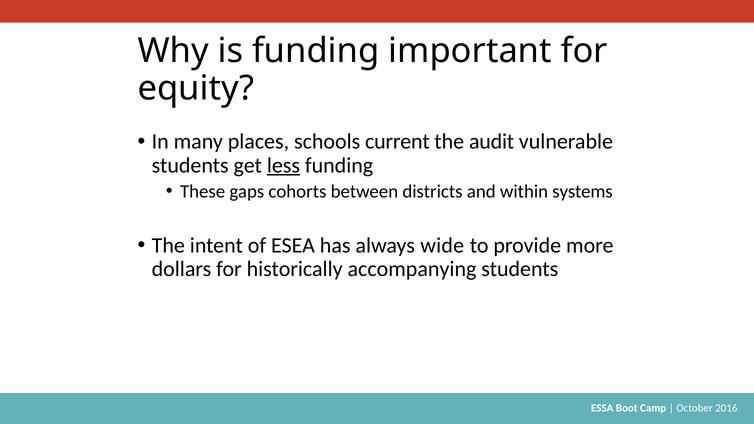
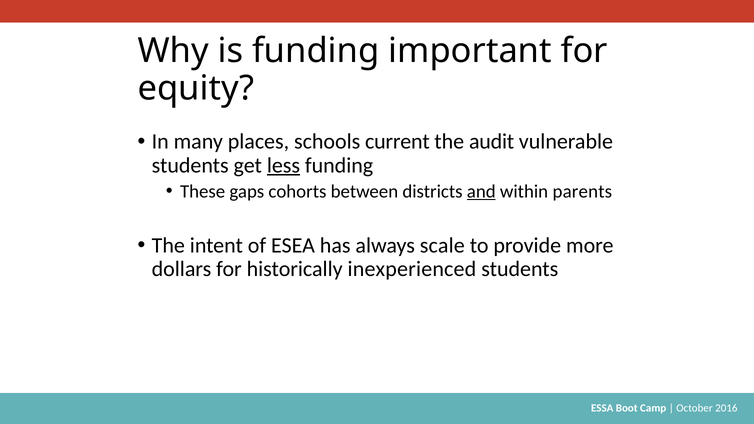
and underline: none -> present
systems: systems -> parents
wide: wide -> scale
accompanying: accompanying -> inexperienced
